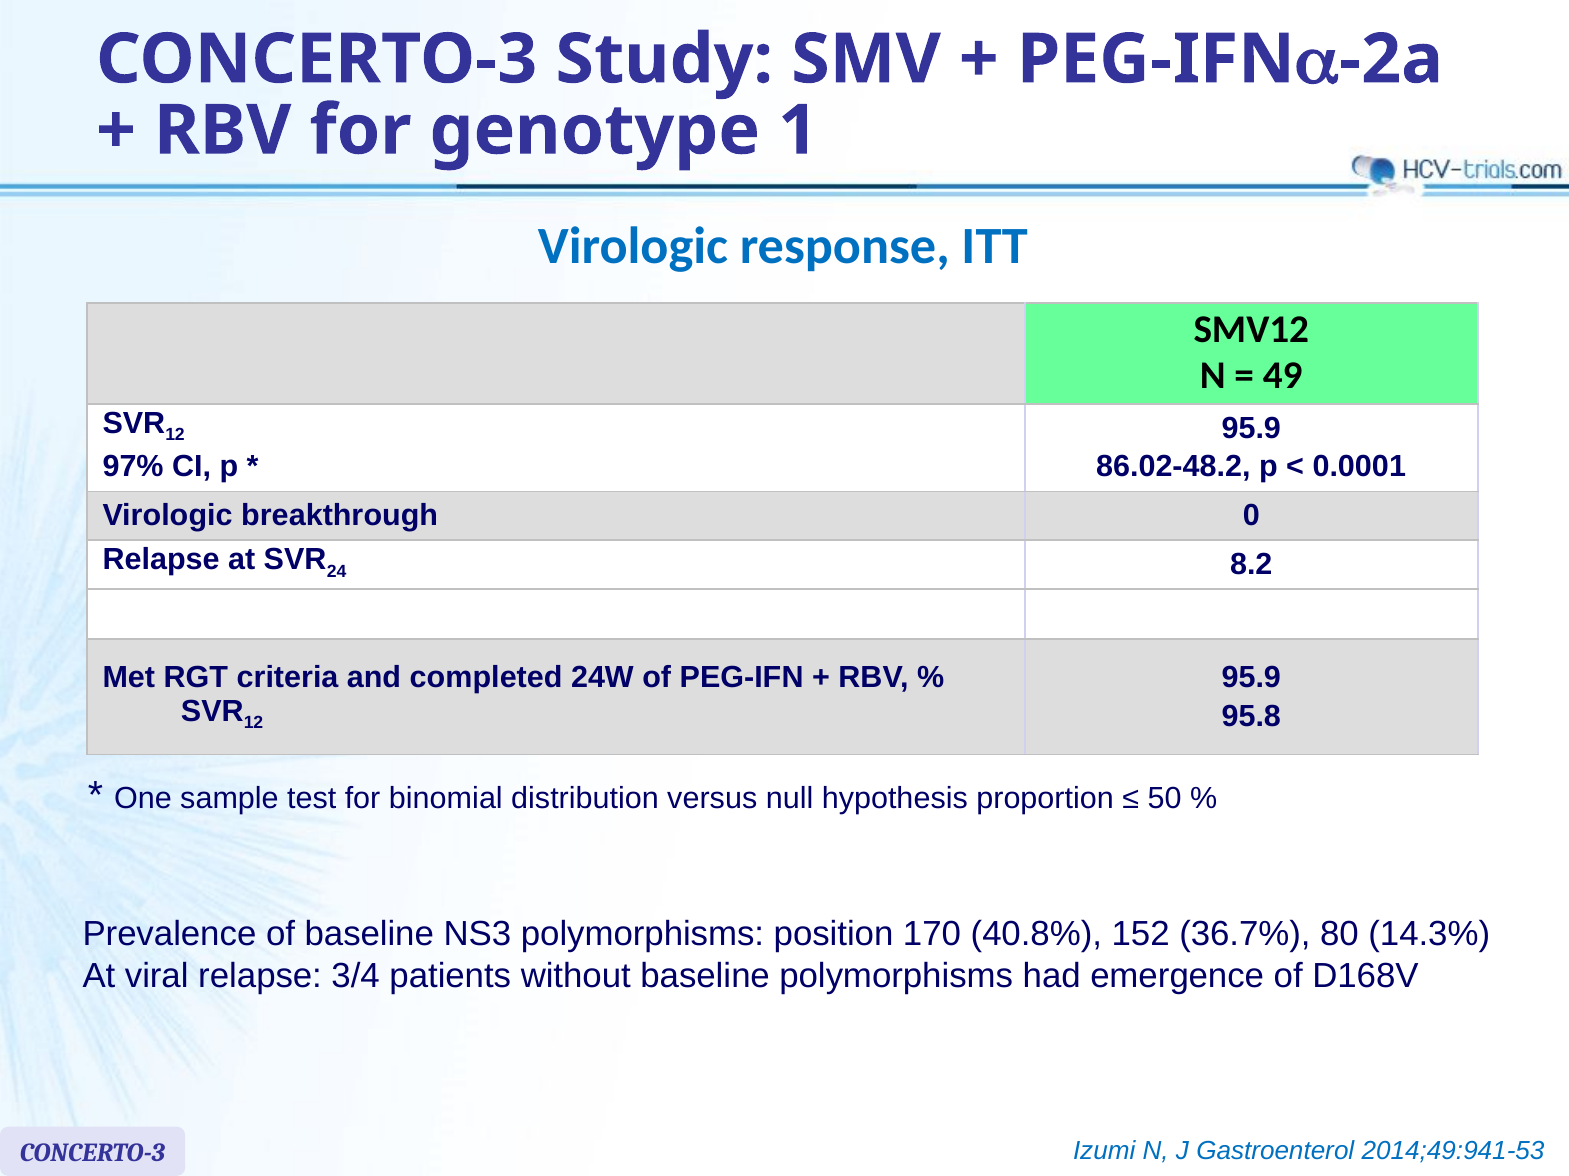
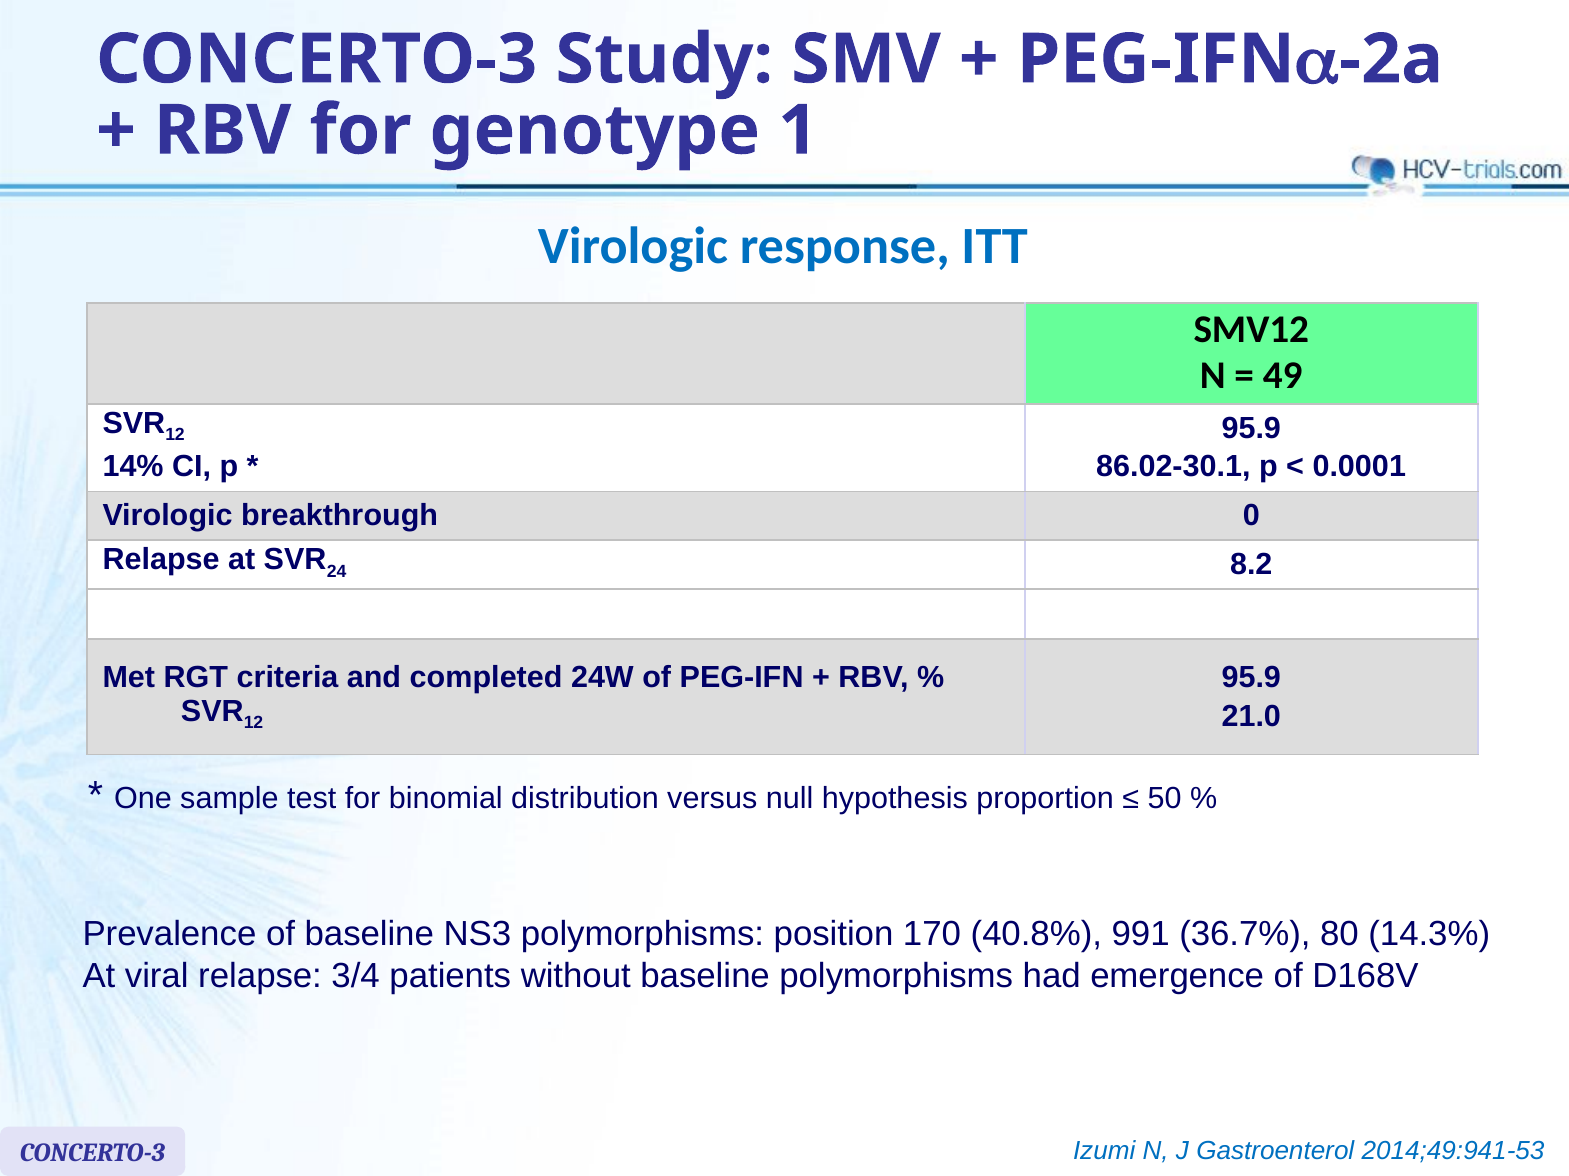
97%: 97% -> 14%
86.02-48.2: 86.02-48.2 -> 86.02-30.1
95.8: 95.8 -> 21.0
152: 152 -> 991
